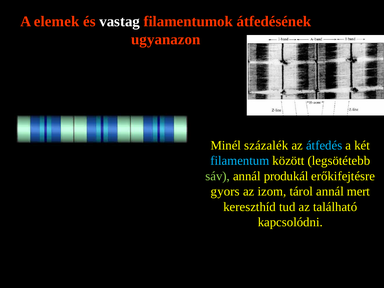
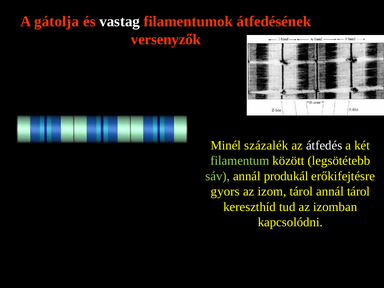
elemek: elemek -> gátolja
ugyanazon: ugyanazon -> versenyzők
átfedés colour: light blue -> white
filamentum colour: light blue -> light green
annál mert: mert -> tárol
található: található -> izomban
